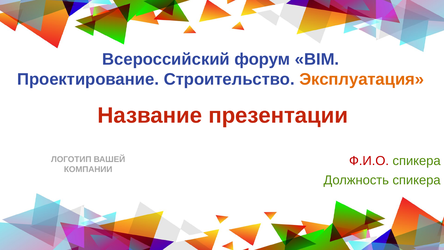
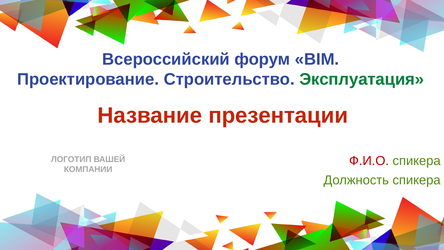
Эксплуатация colour: orange -> green
